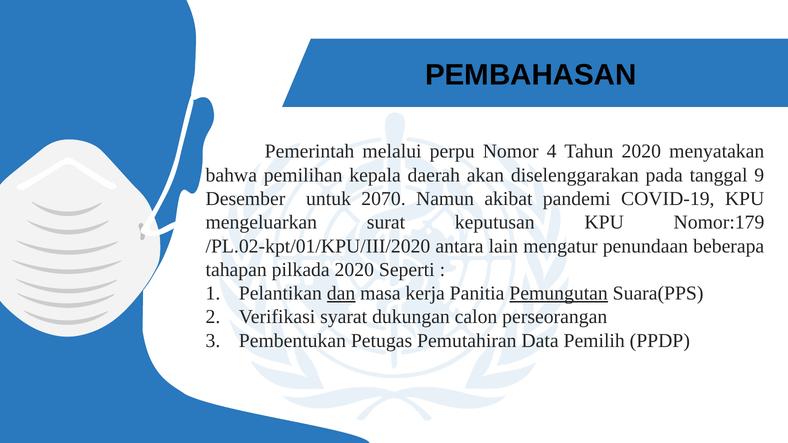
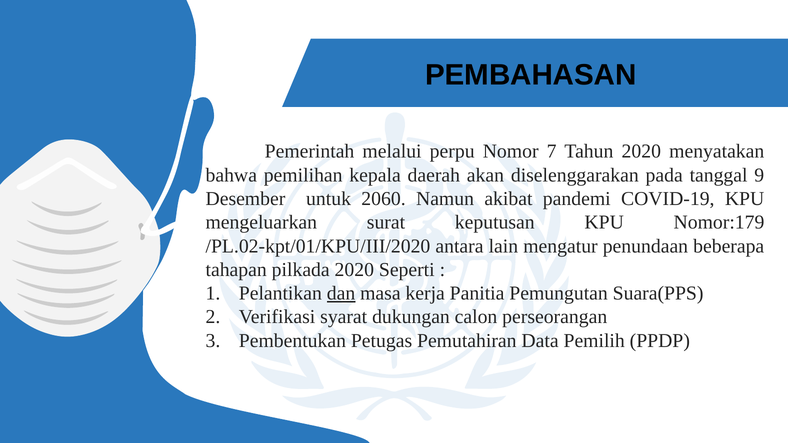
4: 4 -> 7
2070: 2070 -> 2060
Pemungutan underline: present -> none
